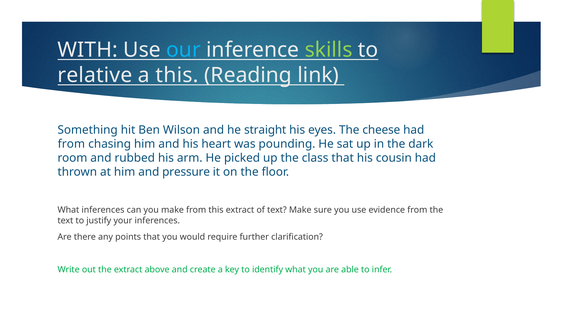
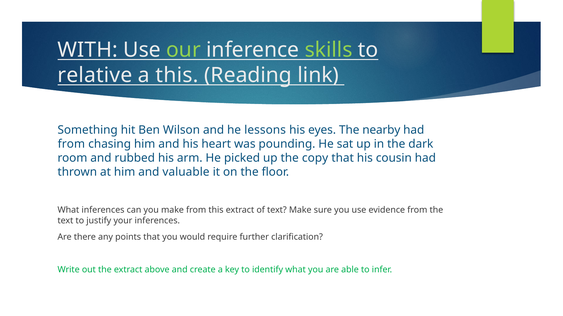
our colour: light blue -> light green
straight: straight -> lessons
cheese: cheese -> nearby
class: class -> copy
pressure: pressure -> valuable
